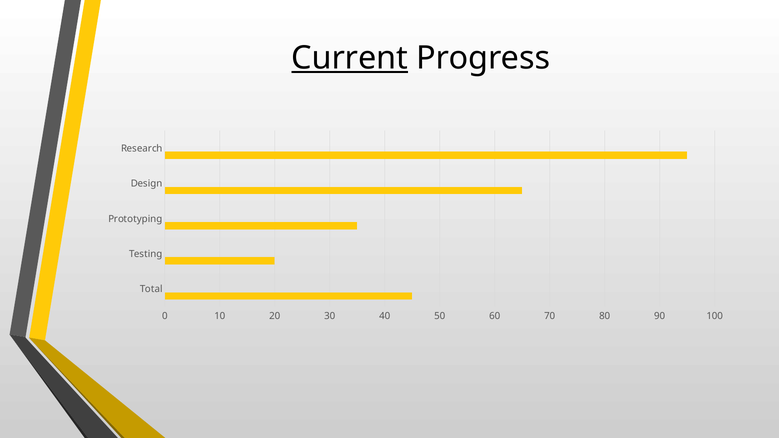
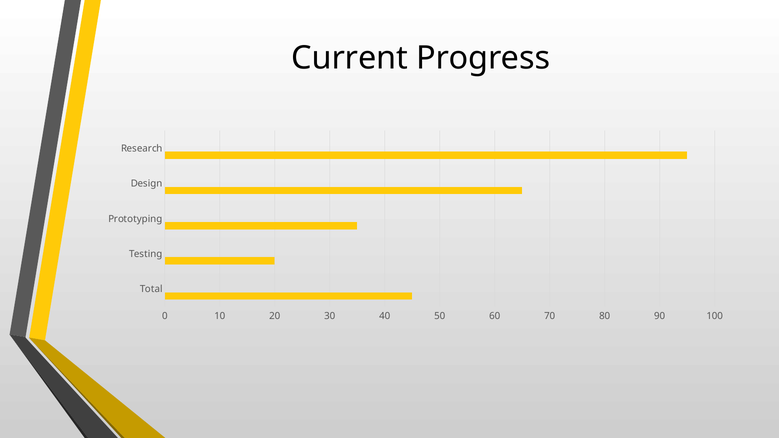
Current underline: present -> none
